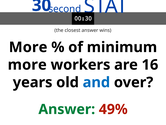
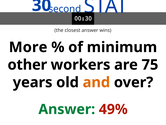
more at (27, 65): more -> other
16: 16 -> 75
and colour: blue -> orange
